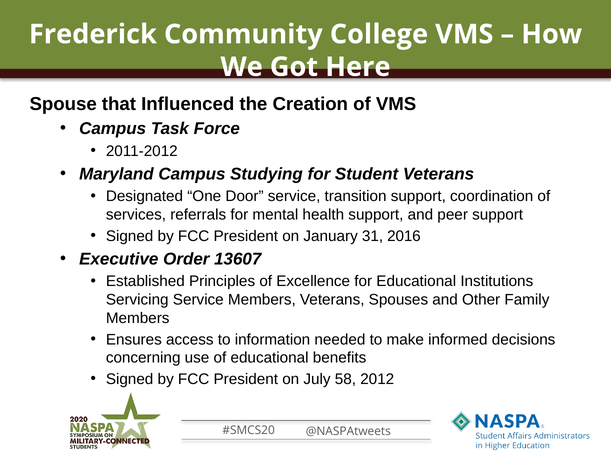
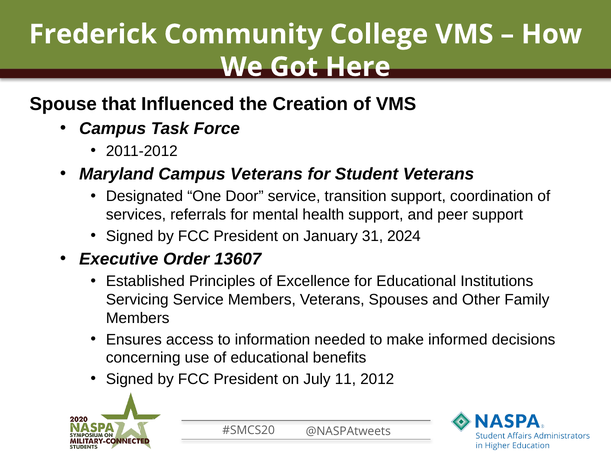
Campus Studying: Studying -> Veterans
2016: 2016 -> 2024
58: 58 -> 11
